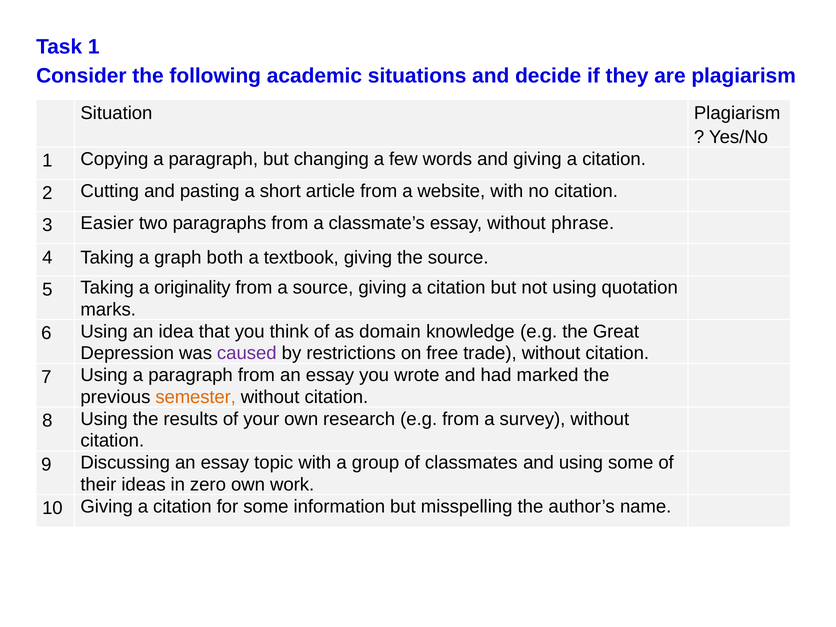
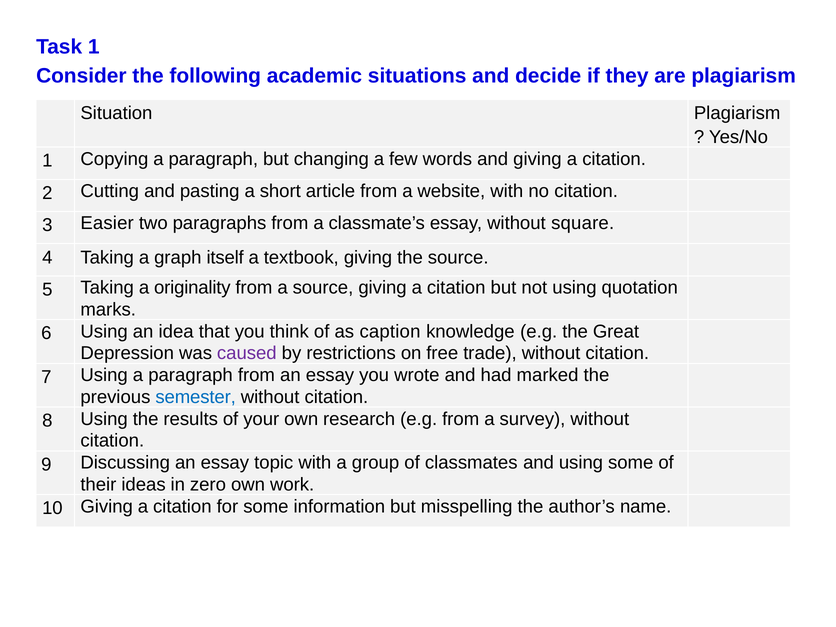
phrase: phrase -> square
both: both -> itself
domain: domain -> caption
semester colour: orange -> blue
